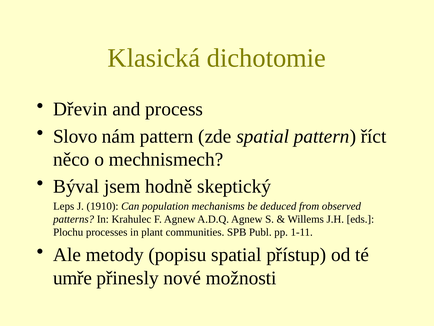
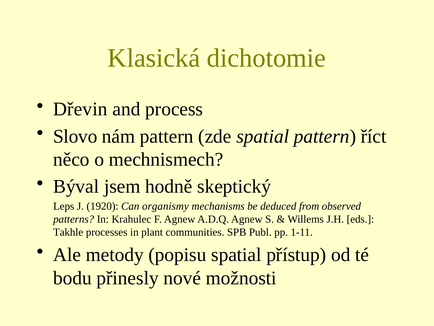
1910: 1910 -> 1920
population: population -> organismy
Plochu: Plochu -> Takhle
umře: umře -> bodu
